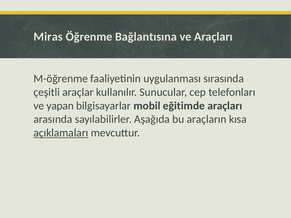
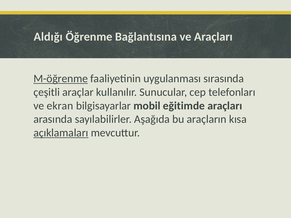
Miras: Miras -> Aldığı
M-öğrenme underline: none -> present
yapan: yapan -> ekran
